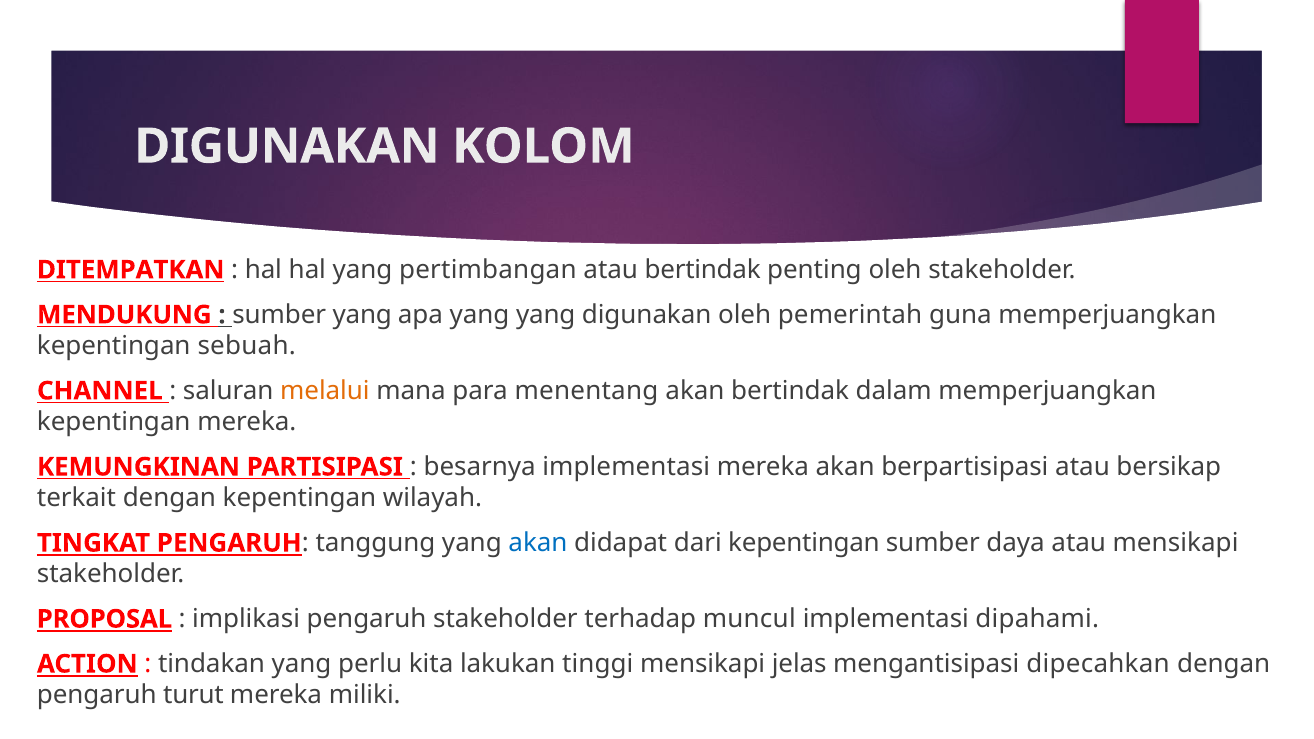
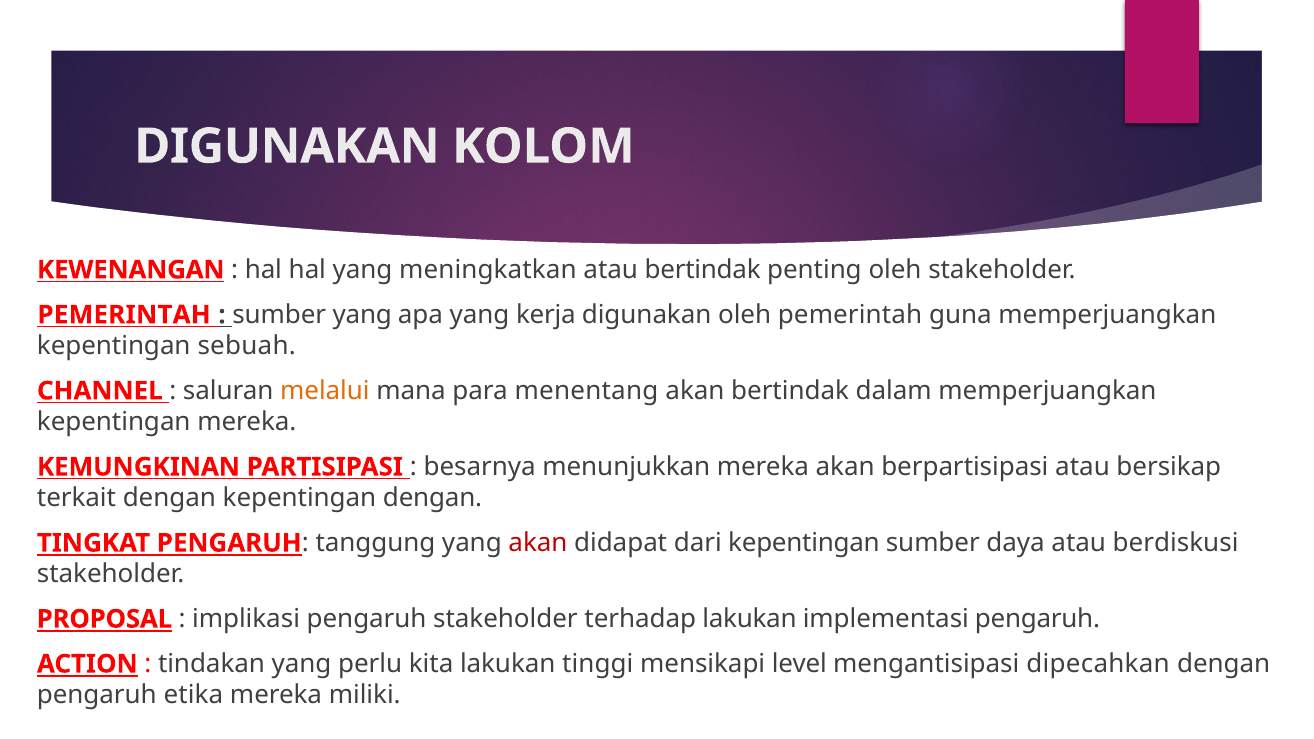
DITEMPATKAN: DITEMPATKAN -> KEWENANGAN
pertimbangan: pertimbangan -> meningkatkan
MENDUKUNG at (124, 315): MENDUKUNG -> PEMERINTAH
yang yang: yang -> kerja
besarnya implementasi: implementasi -> menunjukkan
kepentingan wilayah: wilayah -> dengan
akan at (538, 543) colour: blue -> red
atau mensikapi: mensikapi -> berdiskusi
terhadap muncul: muncul -> lakukan
implementasi dipahami: dipahami -> pengaruh
jelas: jelas -> level
turut: turut -> etika
